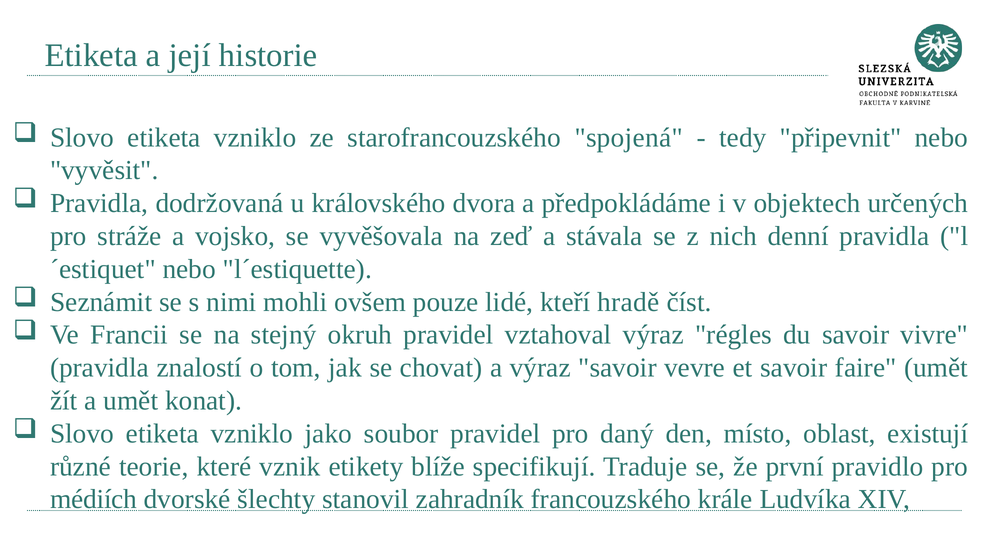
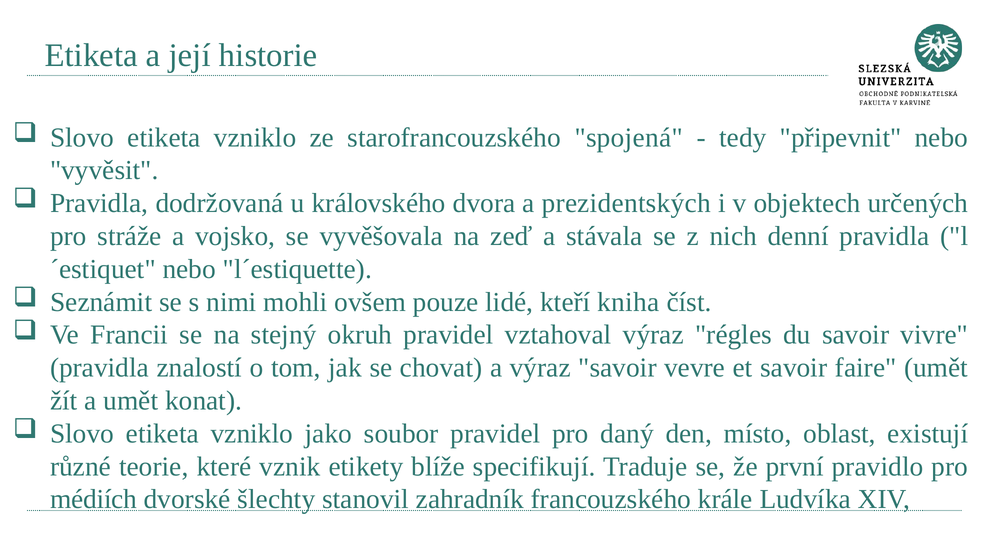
předpokládáme: předpokládáme -> prezidentských
hradě: hradě -> kniha
